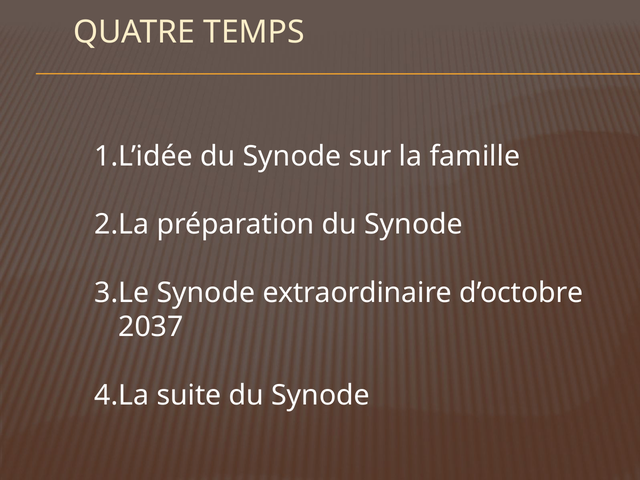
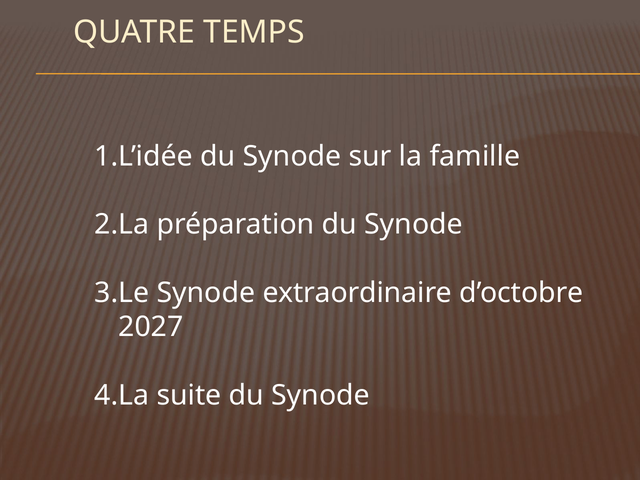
2037: 2037 -> 2027
